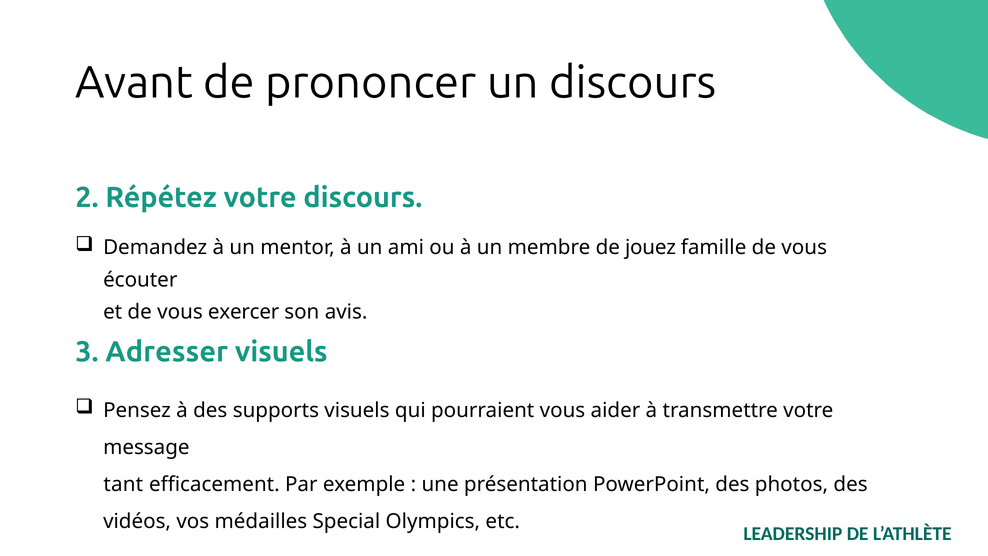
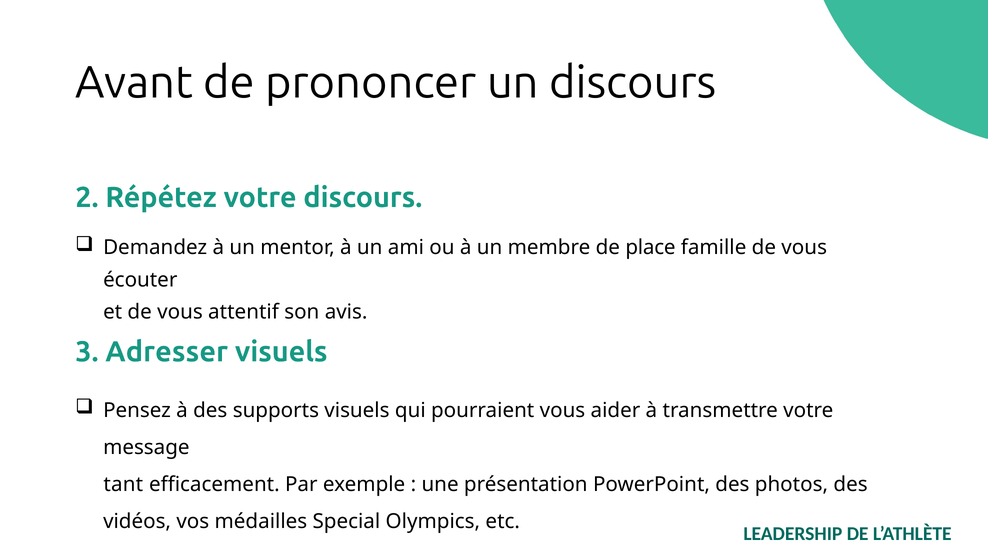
jouez: jouez -> place
exercer: exercer -> attentif
